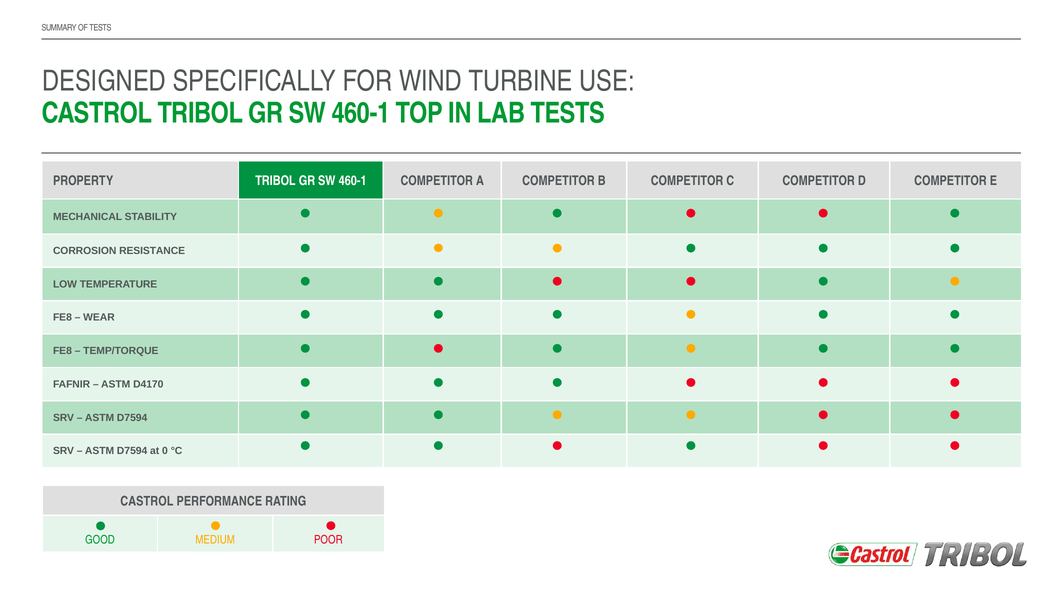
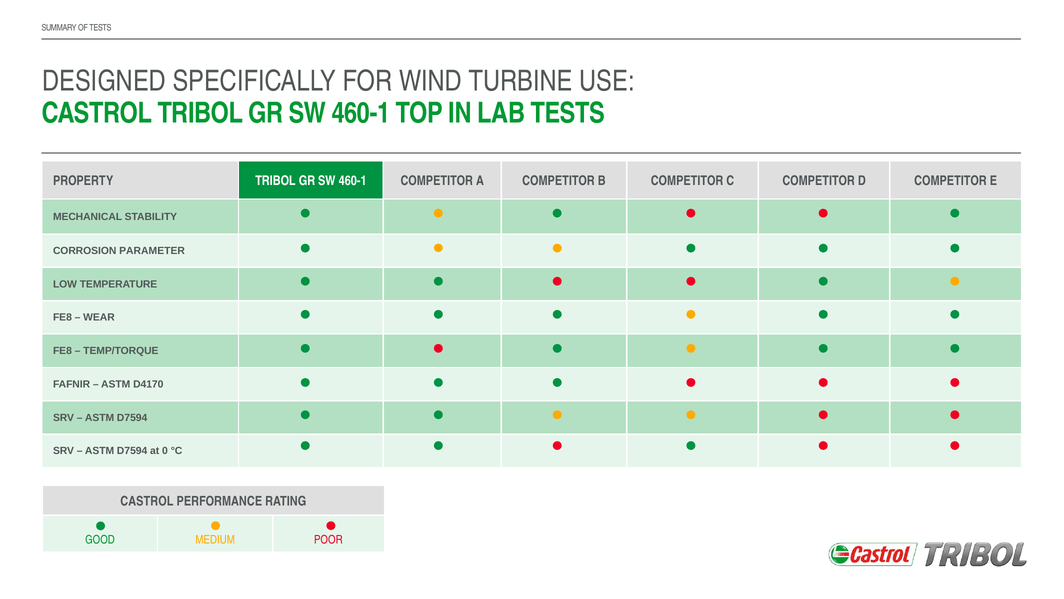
RESISTANCE: RESISTANCE -> PARAMETER
